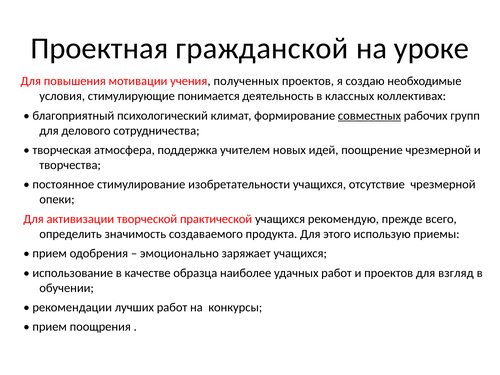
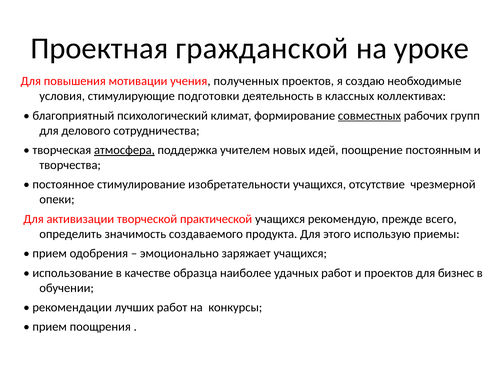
понимается: понимается -> подготовки
атмосфера underline: none -> present
поощрение чрезмерной: чрезмерной -> постоянным
взгляд: взгляд -> бизнес
